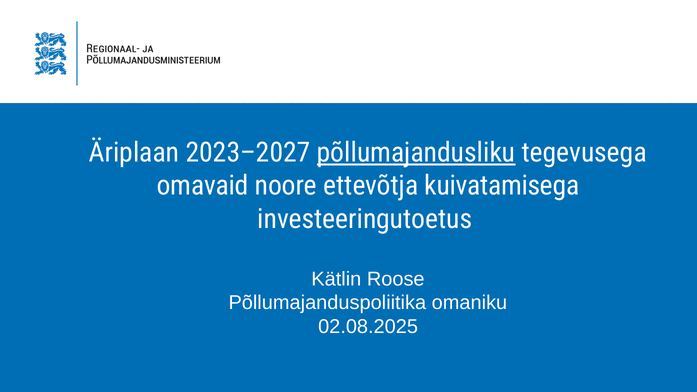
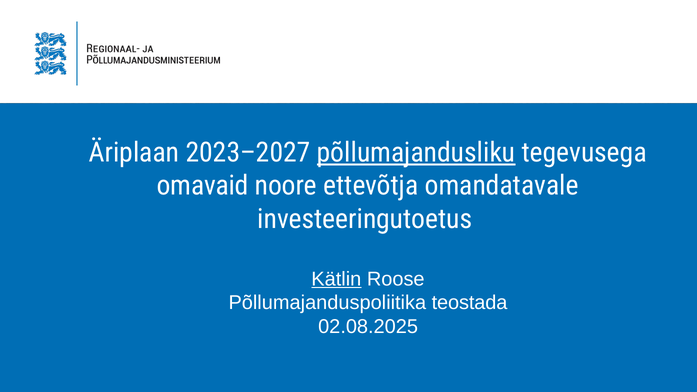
kuivatamisega: kuivatamisega -> omandatavale
Kätlin underline: none -> present
omaniku: omaniku -> teostada
